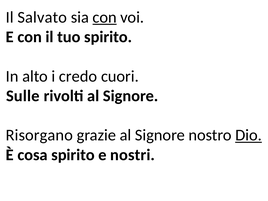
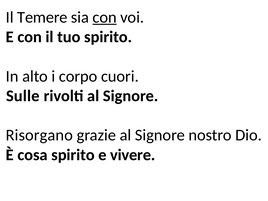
Salvato: Salvato -> Temere
credo: credo -> corpo
Dio underline: present -> none
nostri: nostri -> vivere
